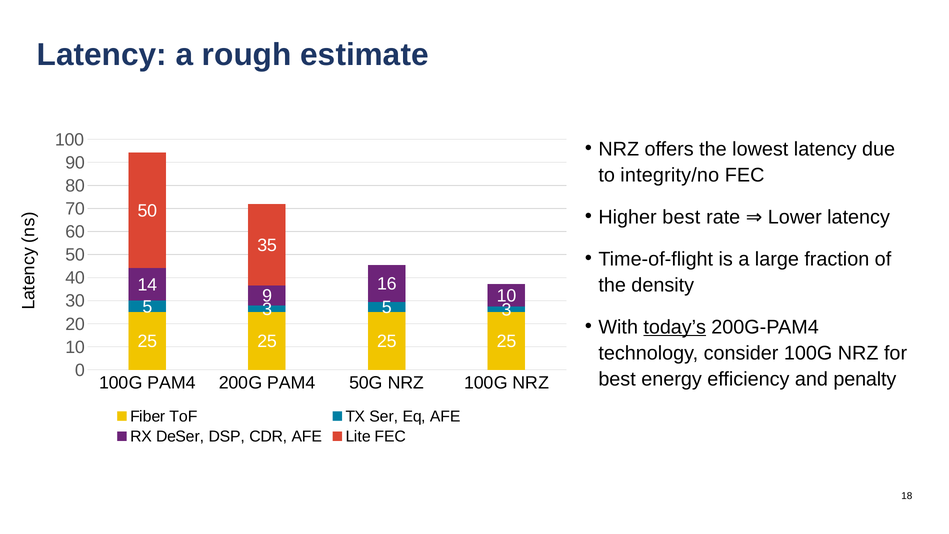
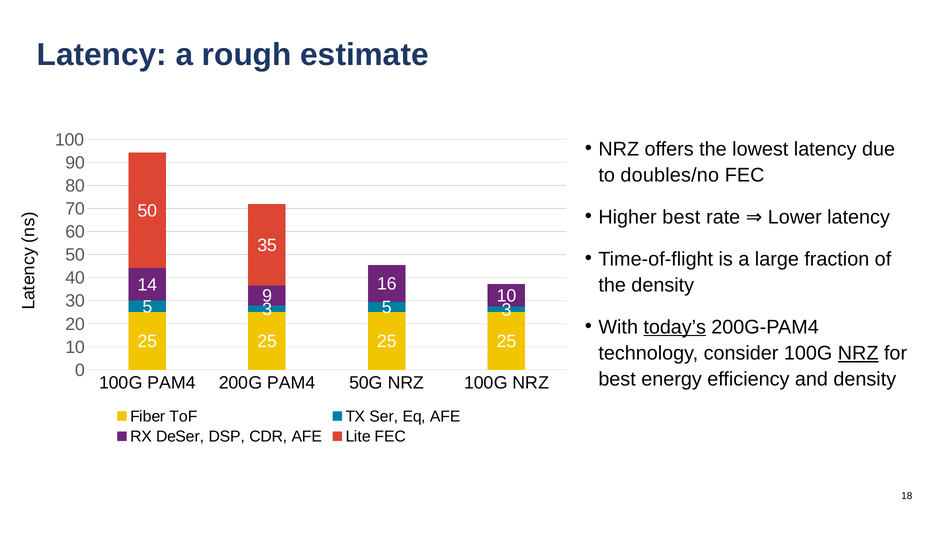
integrity/no: integrity/no -> doubles/no
NRZ at (858, 353) underline: none -> present
and penalty: penalty -> density
